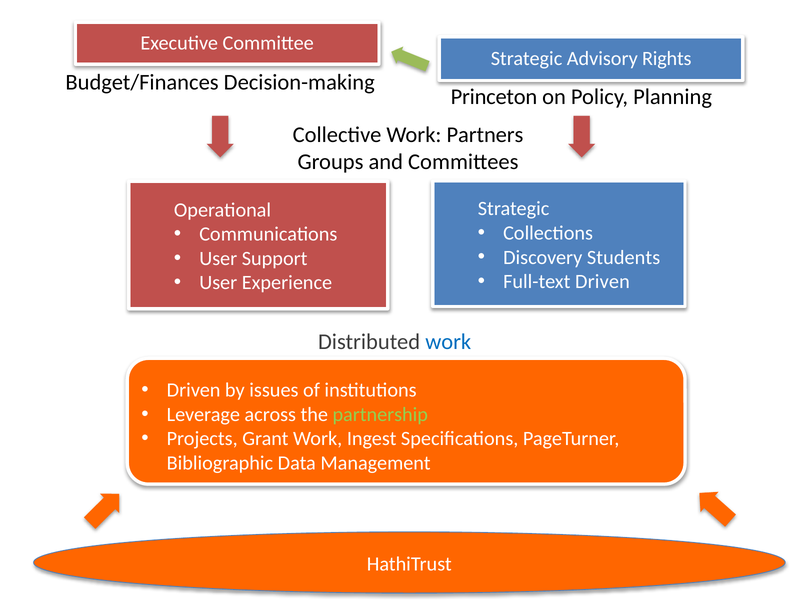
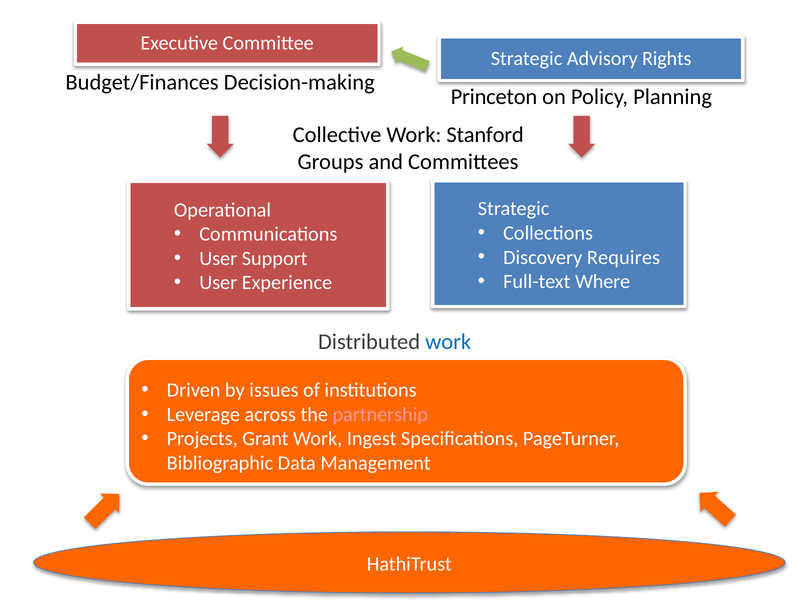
Partners: Partners -> Stanford
Students: Students -> Requires
Full-text Driven: Driven -> Where
partnership colour: light green -> pink
